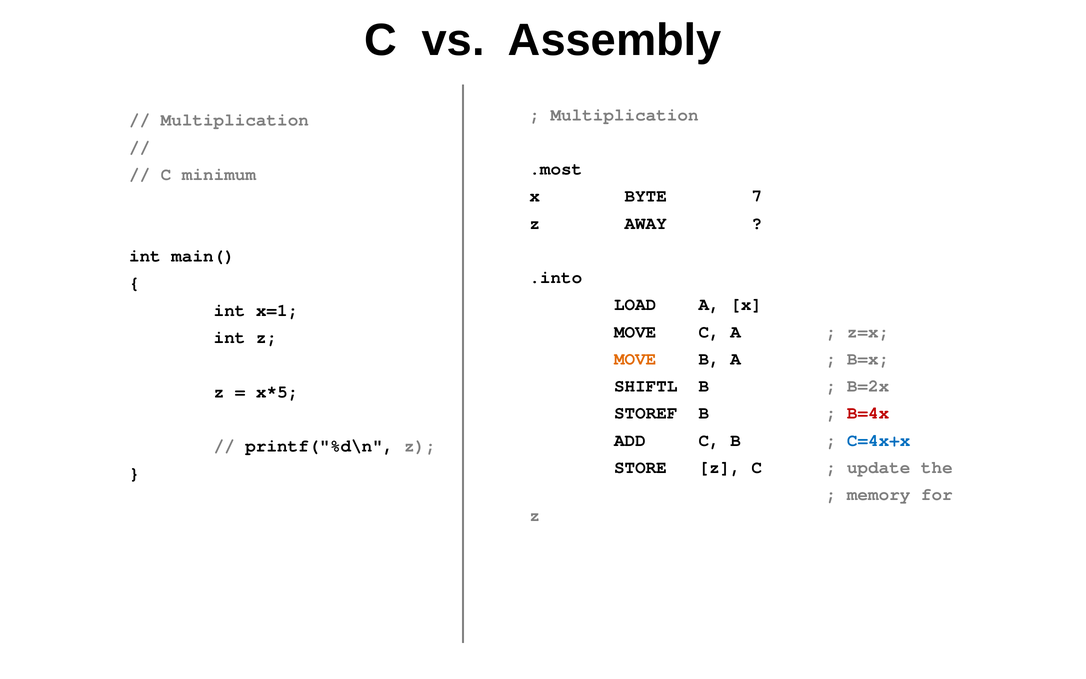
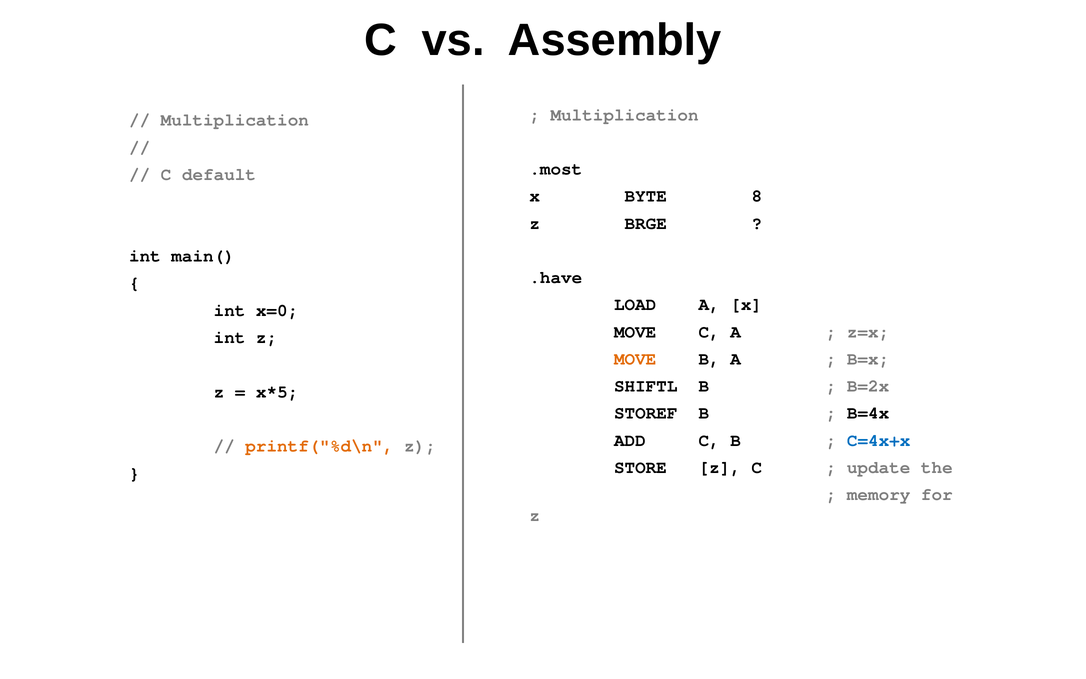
minimum: minimum -> default
7: 7 -> 8
AWAY: AWAY -> BRGE
.into: .into -> .have
x=1: x=1 -> x=0
B=4x colour: red -> black
printf("%d\n colour: black -> orange
